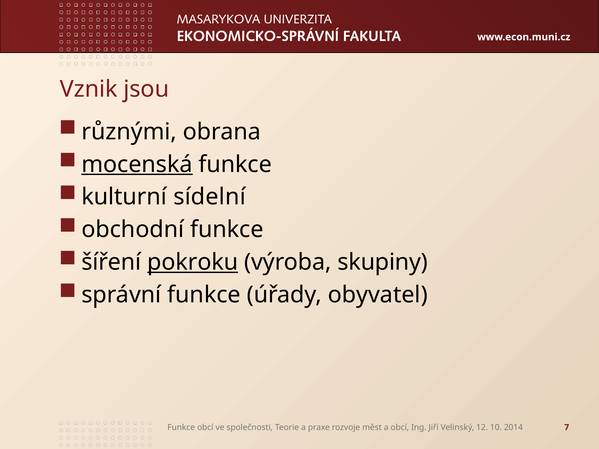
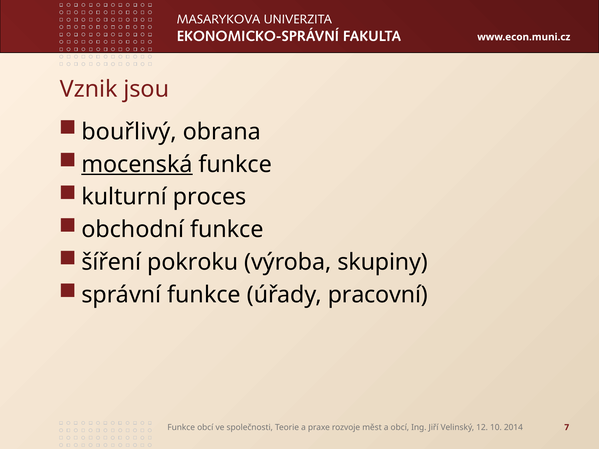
různými: různými -> bouřlivý
sídelní: sídelní -> proces
pokroku underline: present -> none
obyvatel: obyvatel -> pracovní
